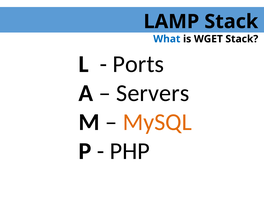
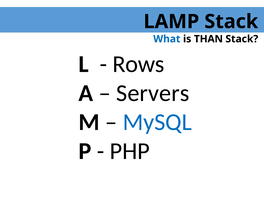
WGET: WGET -> THAN
Ports: Ports -> Rows
MySQL colour: orange -> blue
